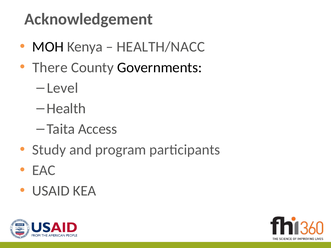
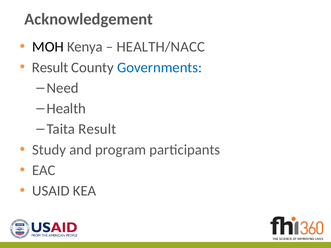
There at (50, 67): There -> Result
Governments colour: black -> blue
Level: Level -> Need
Taita Access: Access -> Result
